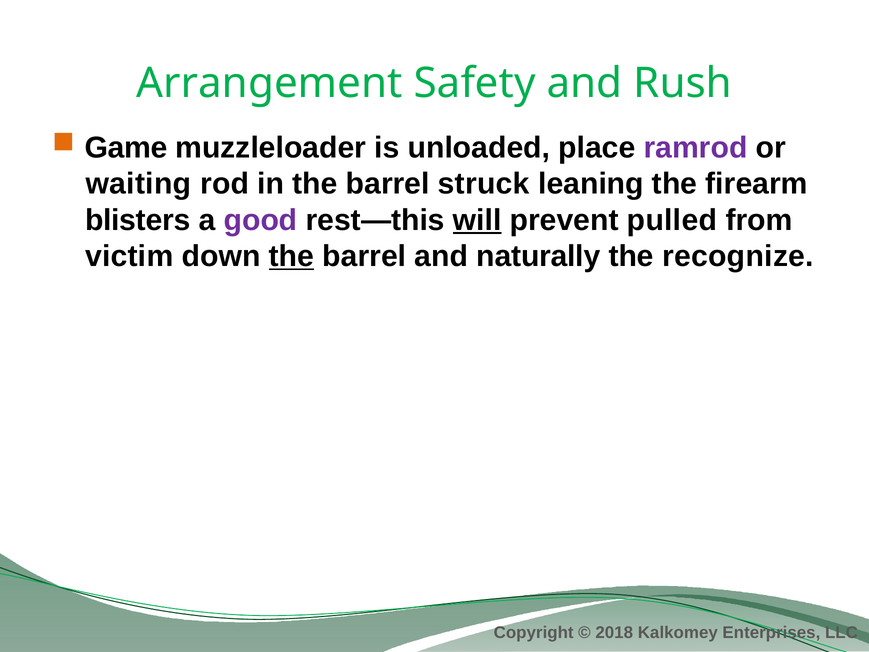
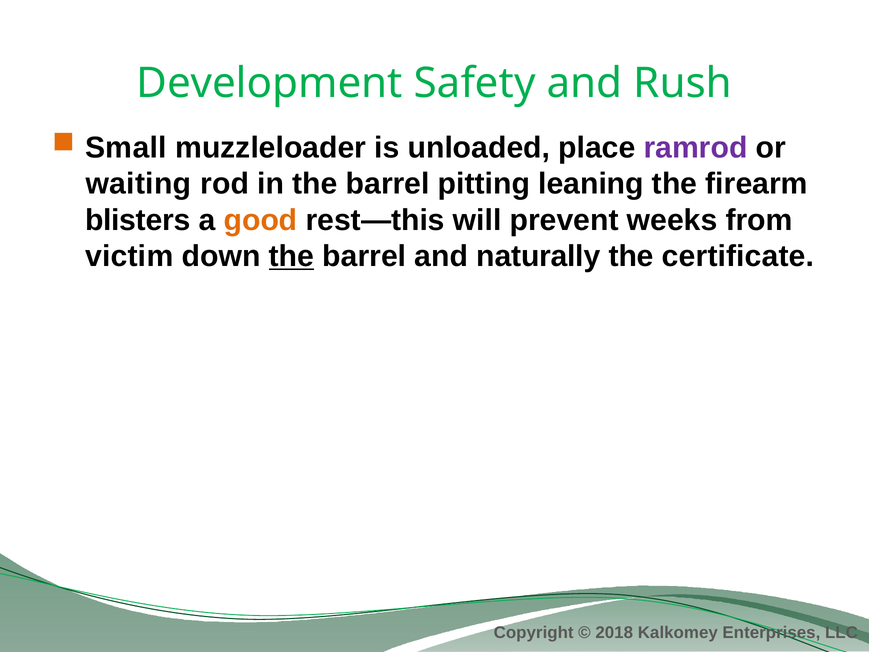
Arrangement: Arrangement -> Development
Game: Game -> Small
struck: struck -> pitting
good colour: purple -> orange
will underline: present -> none
pulled: pulled -> weeks
recognize: recognize -> certificate
